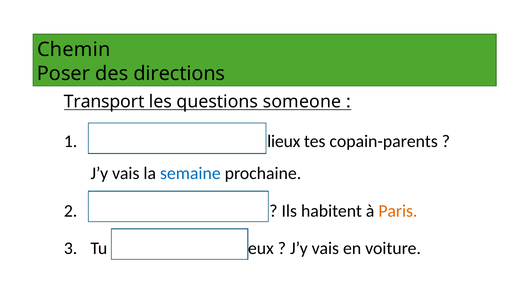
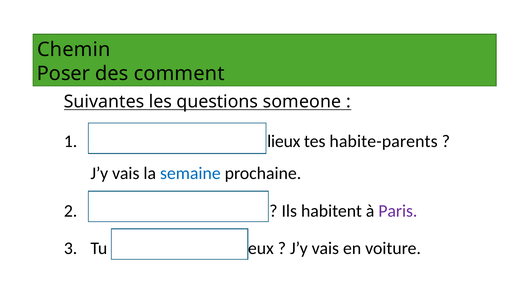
des directions: directions -> comment
Transport: Transport -> Suivantes
copain-parents: copain-parents -> habite-parents
Paris colour: orange -> purple
